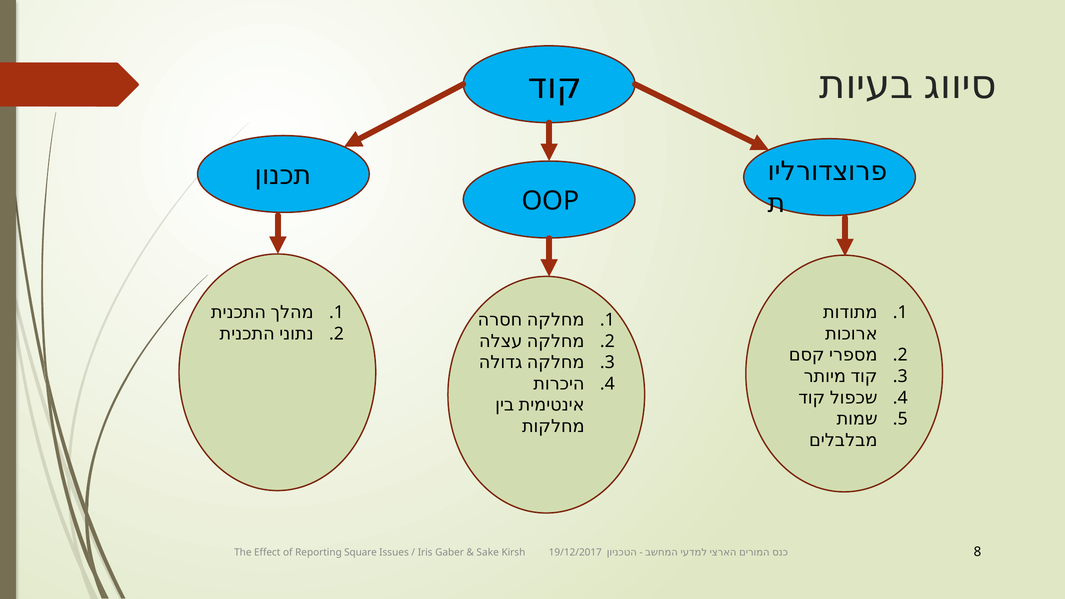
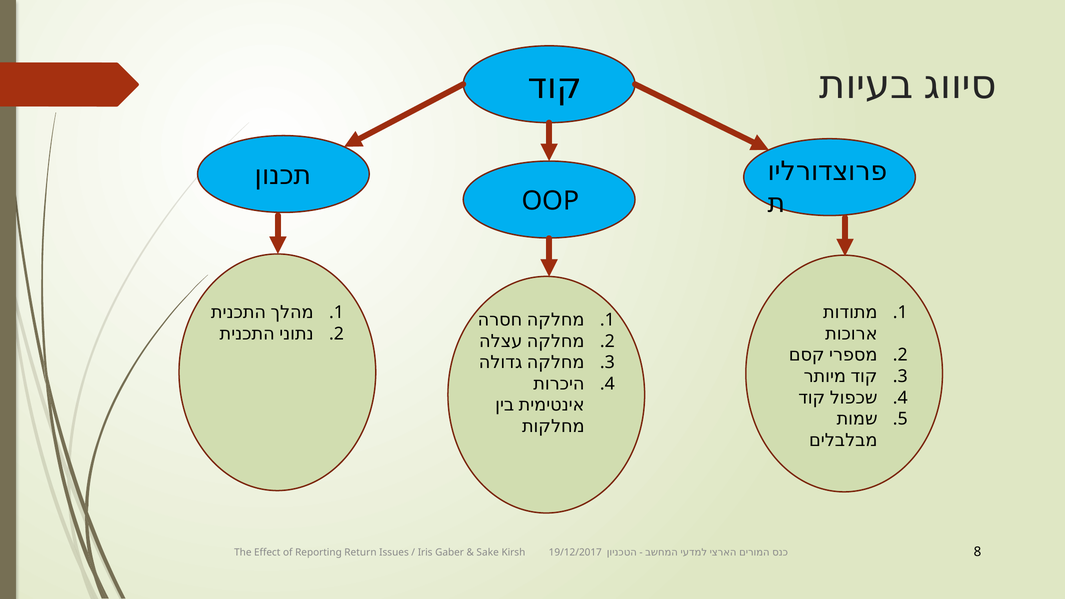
Square: Square -> Return
